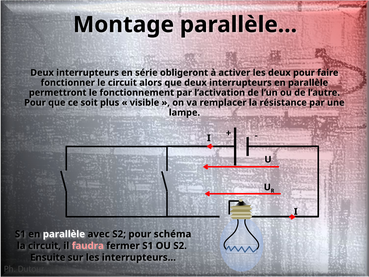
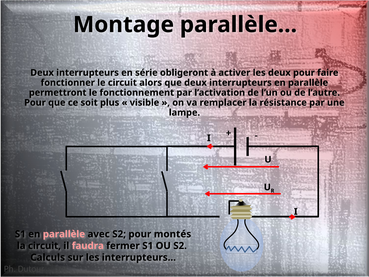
parallèle at (64, 234) colour: white -> pink
schéma: schéma -> montés
Ensuite: Ensuite -> Calculs
